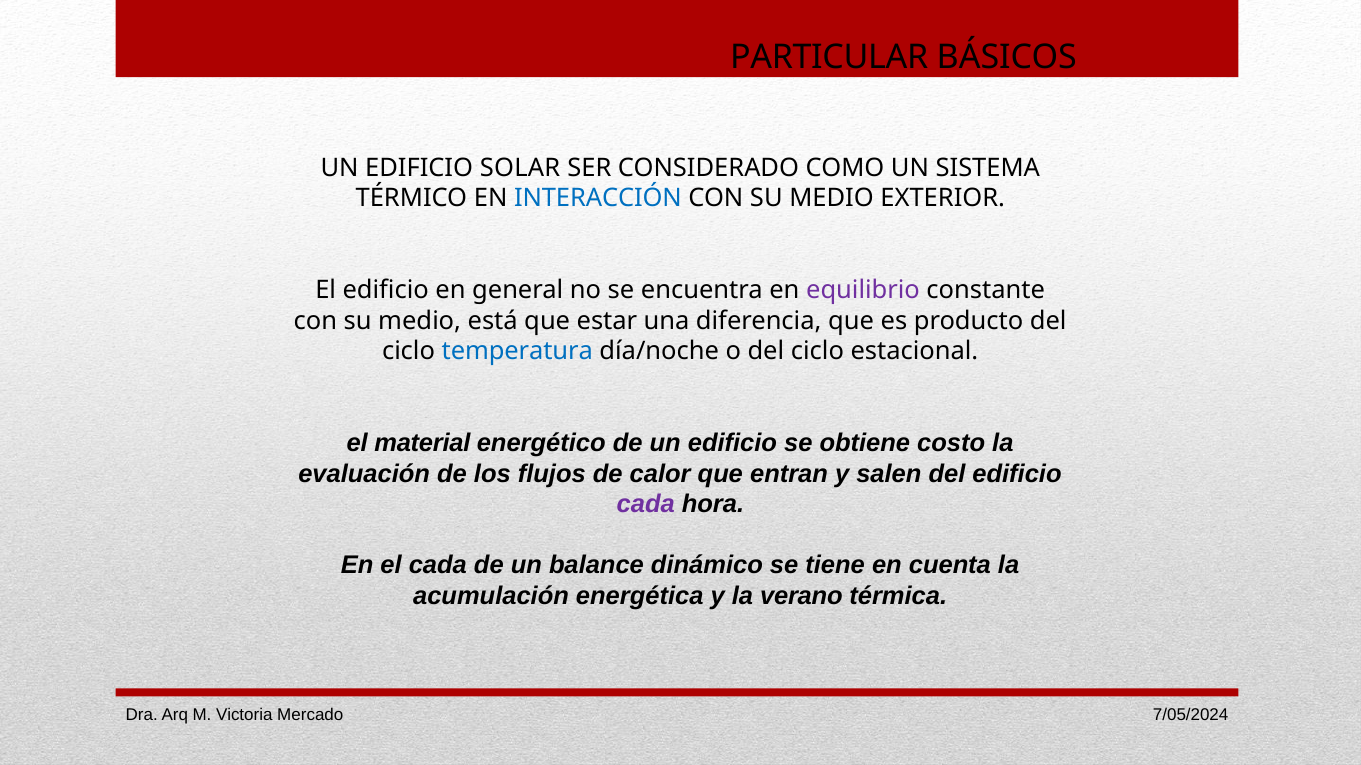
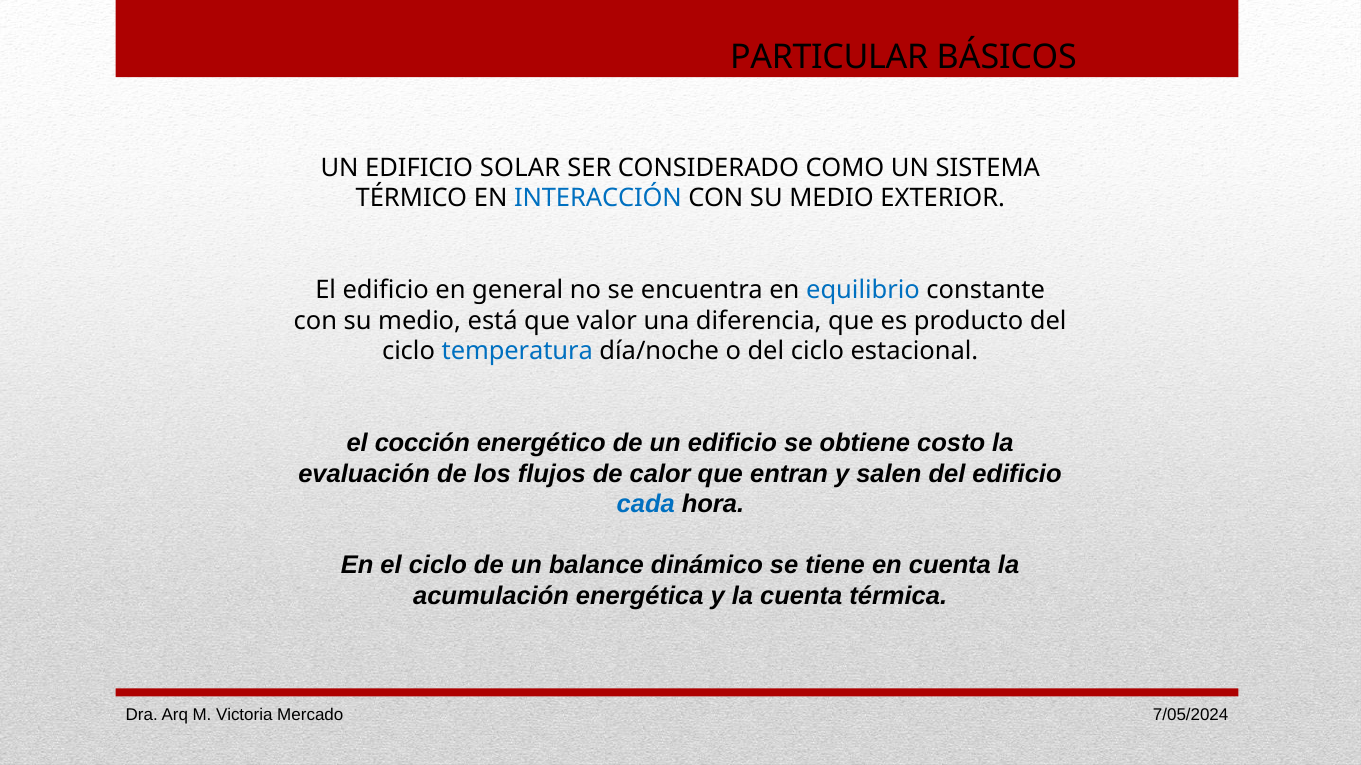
equilibrio colour: purple -> blue
estar: estar -> valor
material: material -> cocción
cada at (646, 505) colour: purple -> blue
el cada: cada -> ciclo
la verano: verano -> cuenta
